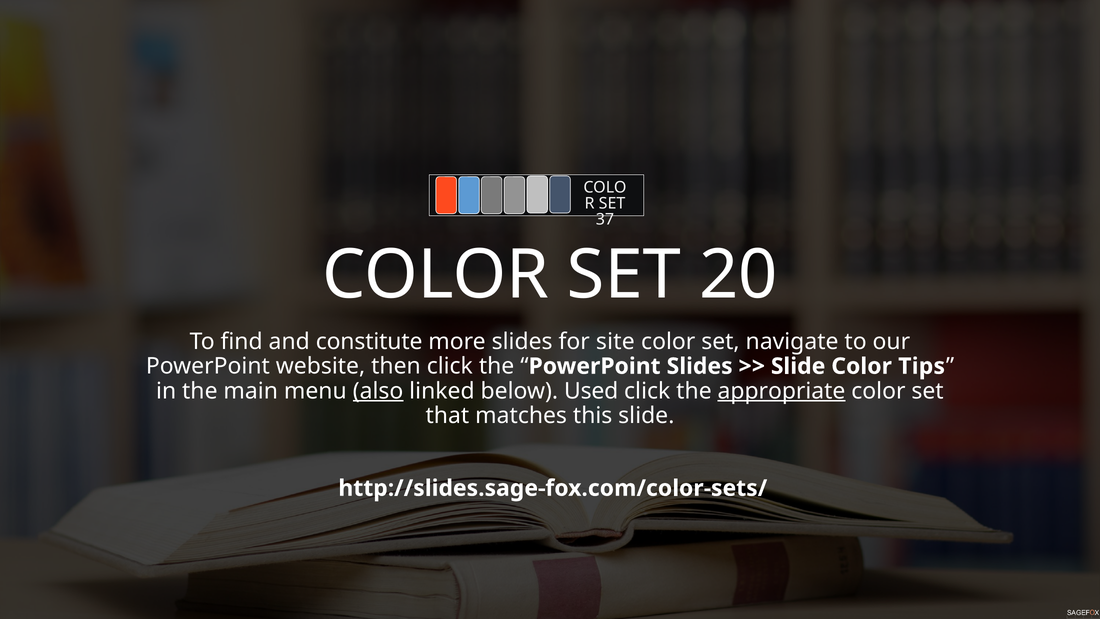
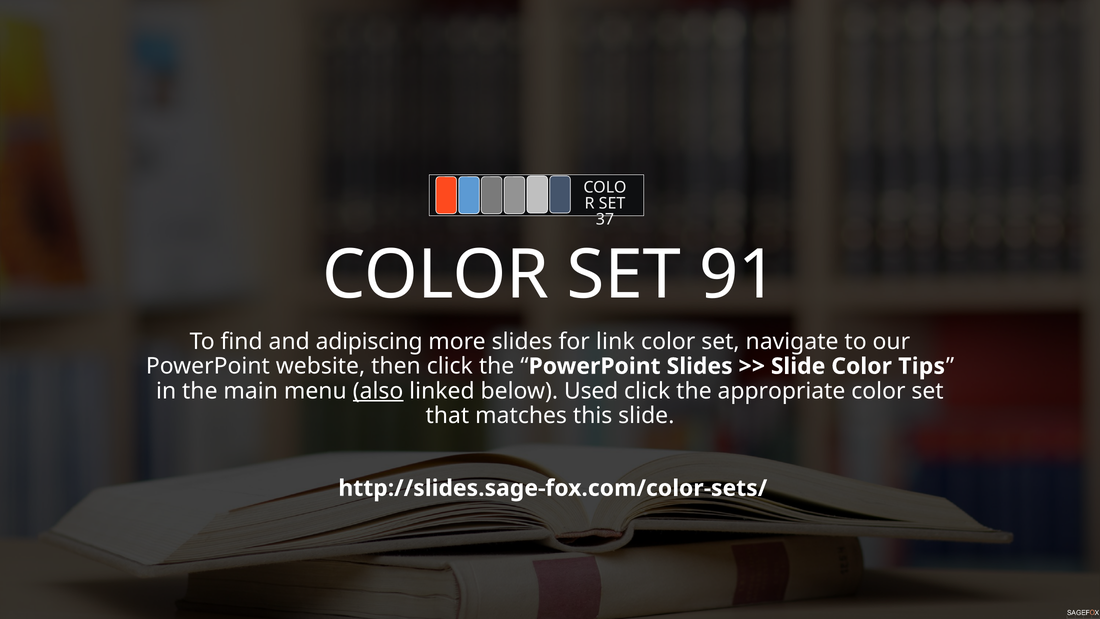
20: 20 -> 91
constitute: constitute -> adipiscing
site: site -> link
appropriate underline: present -> none
